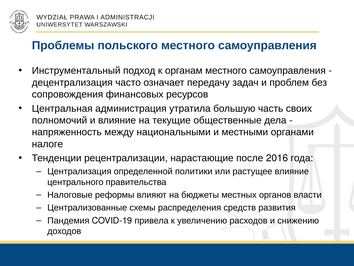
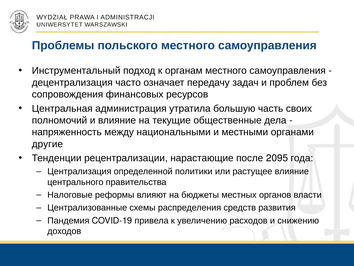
налоге: налоге -> другие
2016: 2016 -> 2095
